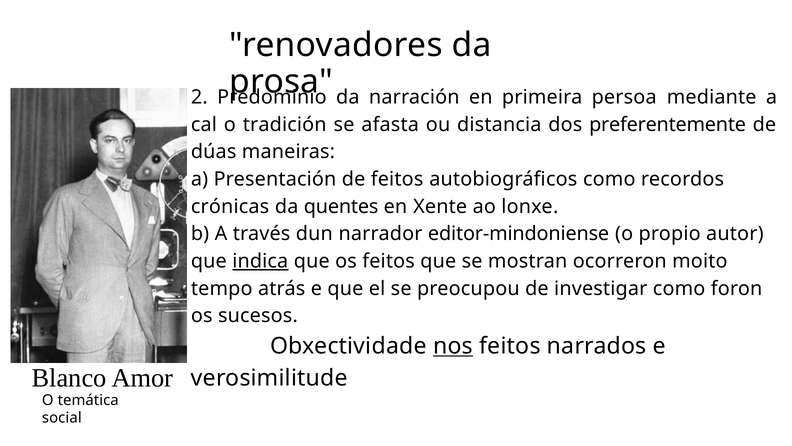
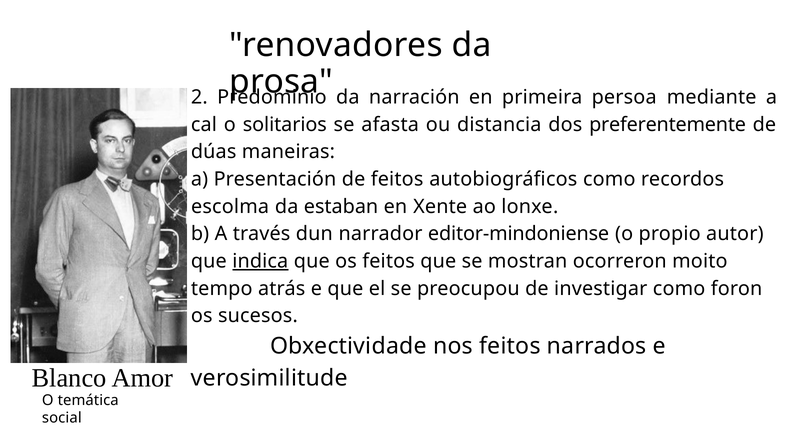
tradición: tradición -> solitarios
crónicas: crónicas -> escolma
quentes: quentes -> estaban
nos underline: present -> none
